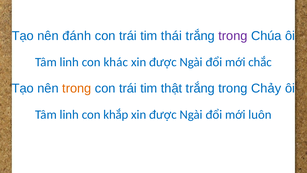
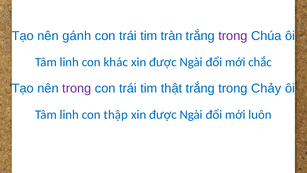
đánh: đánh -> gánh
thái: thái -> tràn
trong at (77, 88) colour: orange -> purple
khắp: khắp -> thập
